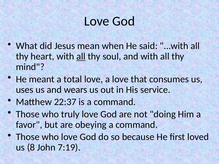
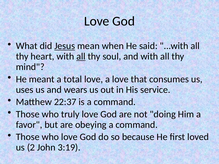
Jesus underline: none -> present
8: 8 -> 2
7:19: 7:19 -> 3:19
